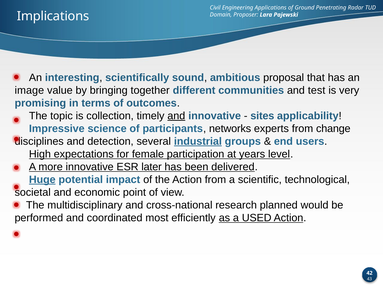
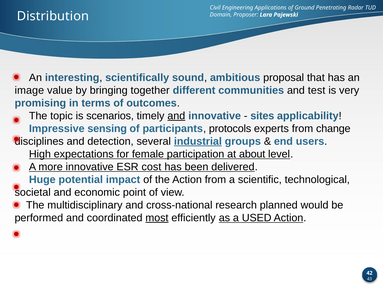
Implications: Implications -> Distribution
collection: collection -> scenarios
science: science -> sensing
networks: networks -> protocols
years: years -> about
later: later -> cost
Huge underline: present -> none
most underline: none -> present
